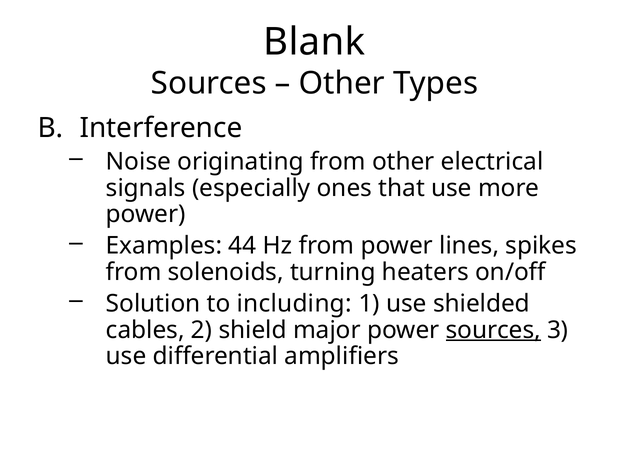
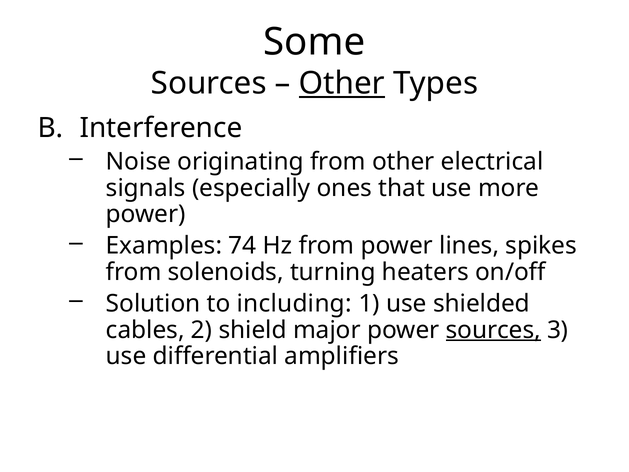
Blank: Blank -> Some
Other at (342, 83) underline: none -> present
44: 44 -> 74
